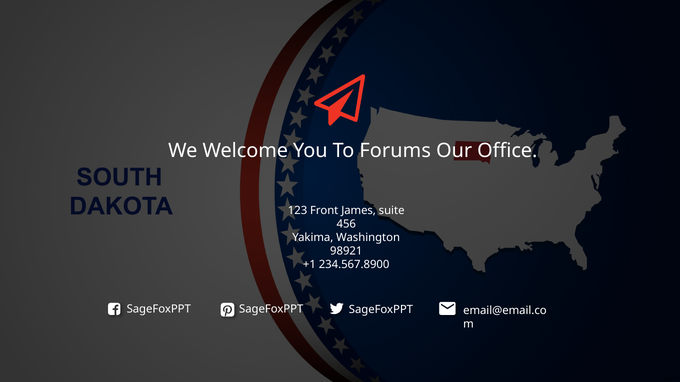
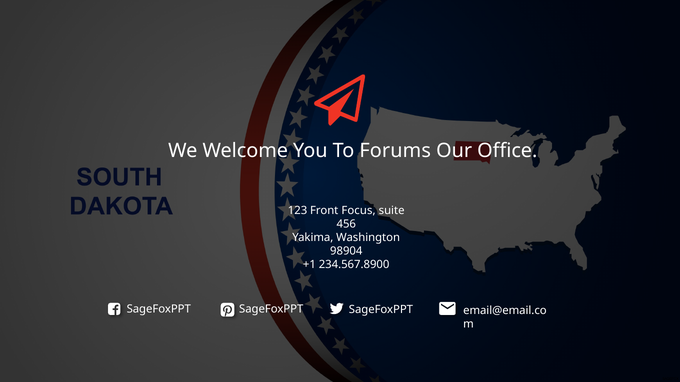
James: James -> Focus
98921: 98921 -> 98904
